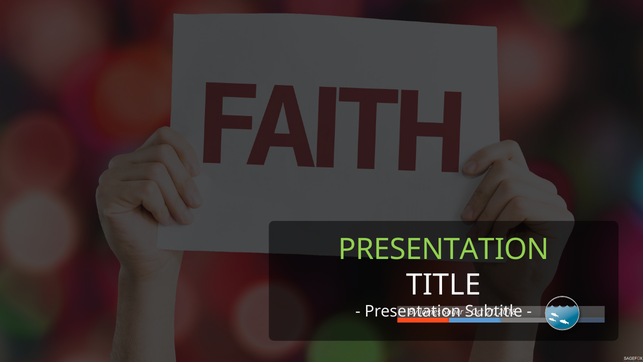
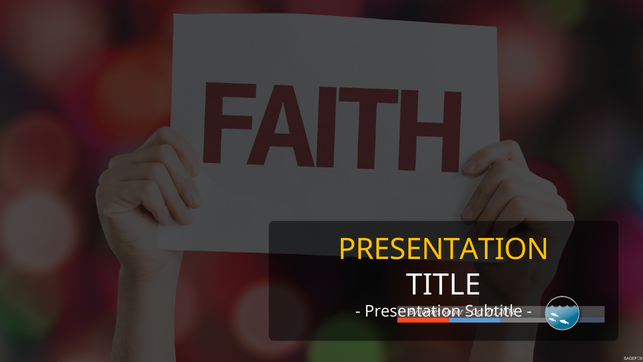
PRESENTATION at (444, 250) colour: light green -> yellow
